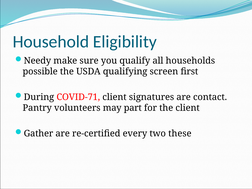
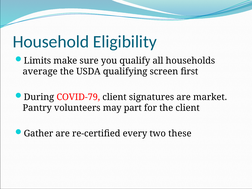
Needy: Needy -> Limits
possible: possible -> average
COVID-71: COVID-71 -> COVID-79
contact: contact -> market
